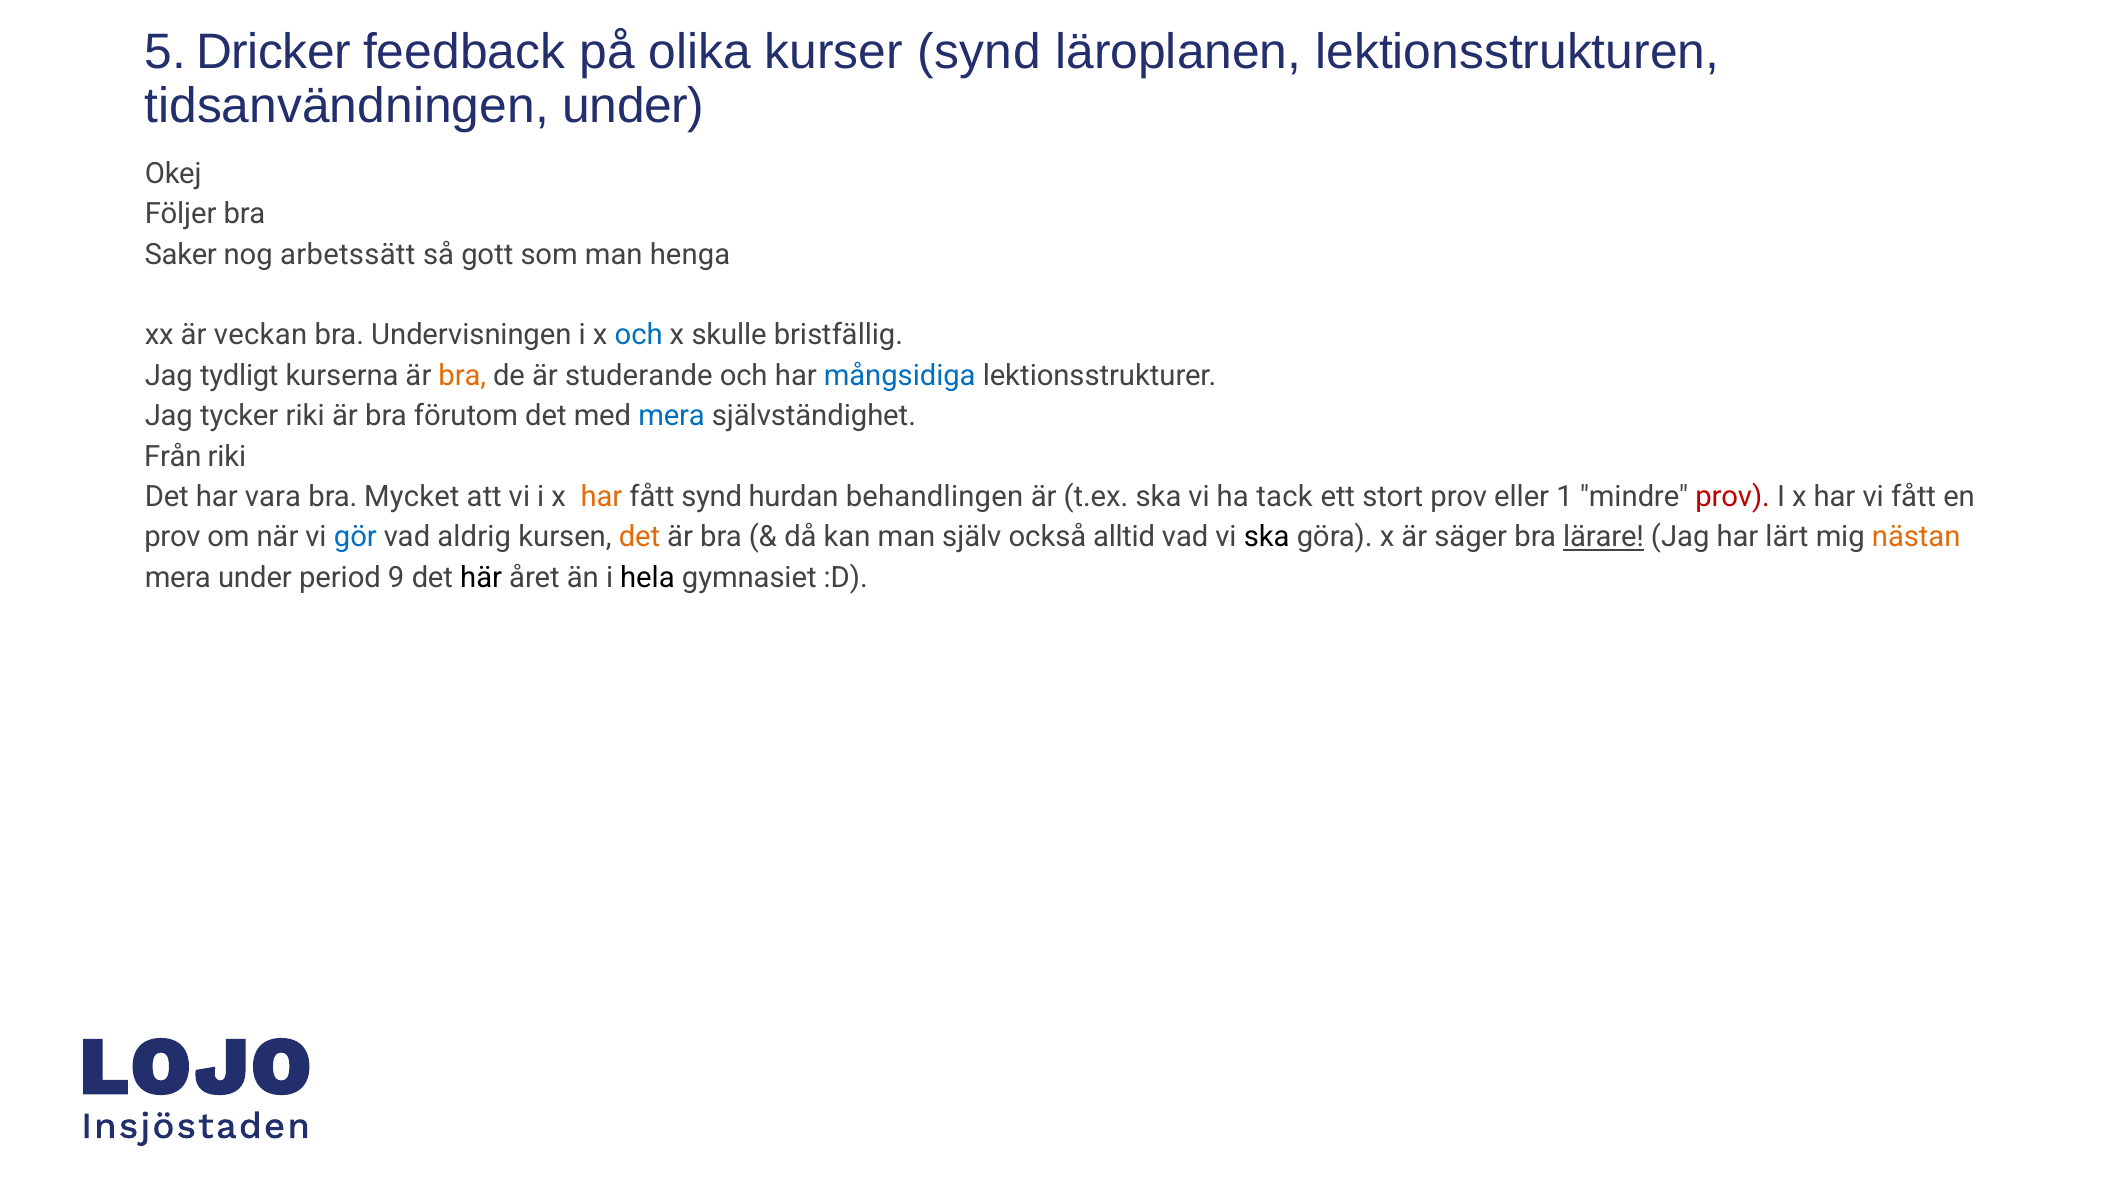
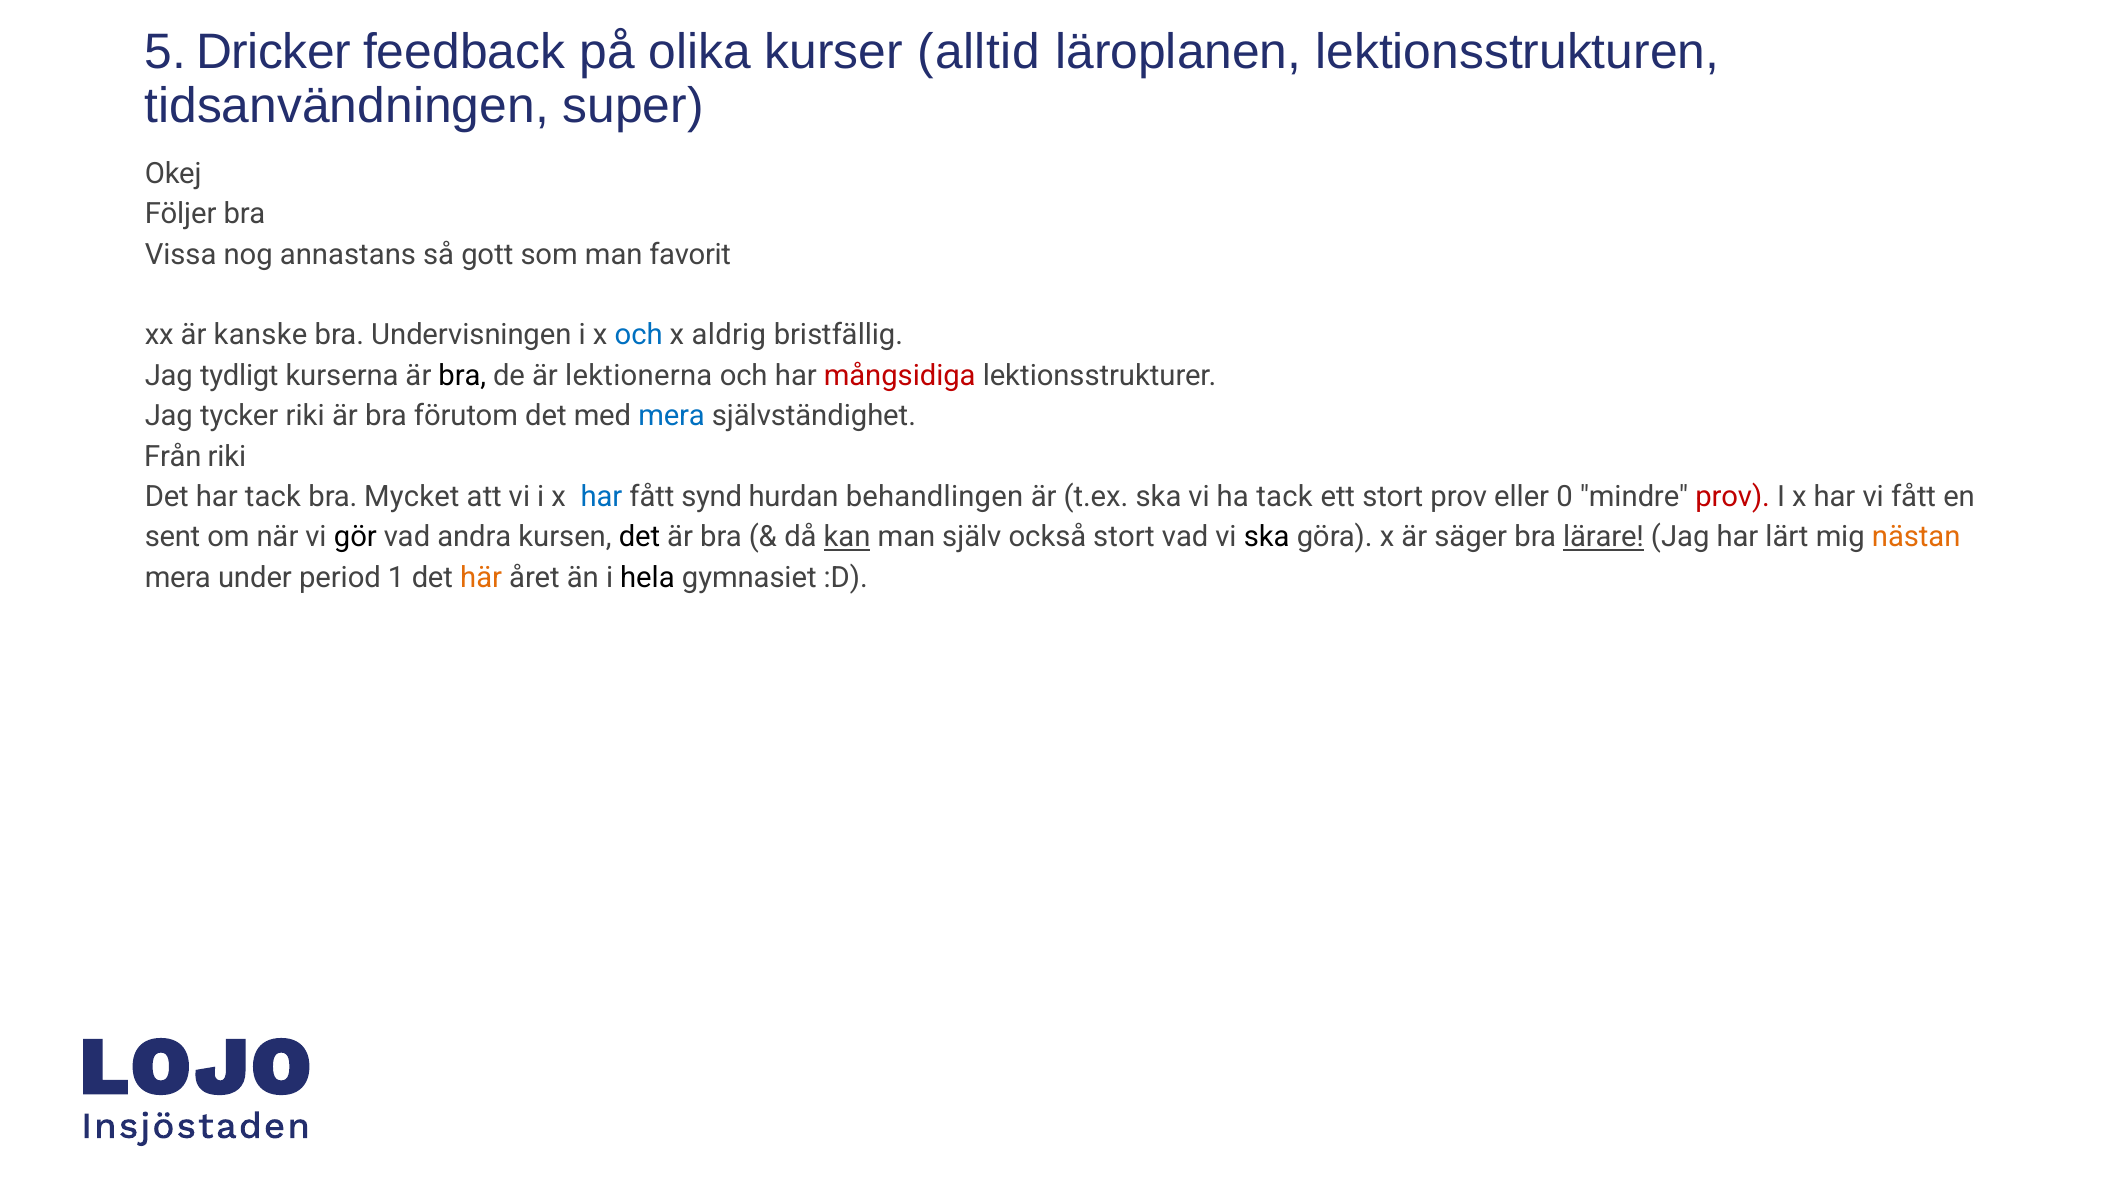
kurser synd: synd -> alltid
tidsanvändningen under: under -> super
Saker: Saker -> Vissa
arbetssätt: arbetssätt -> annastans
henga: henga -> favorit
veckan: veckan -> kanske
skulle: skulle -> aldrig
bra at (462, 376) colour: orange -> black
studerande: studerande -> lektionerna
mångsidiga colour: blue -> red
har vara: vara -> tack
har at (601, 497) colour: orange -> blue
1: 1 -> 0
prov at (172, 537): prov -> sent
gör colour: blue -> black
aldrig: aldrig -> andra
det at (640, 537) colour: orange -> black
kan underline: none -> present
också alltid: alltid -> stort
9: 9 -> 1
här colour: black -> orange
